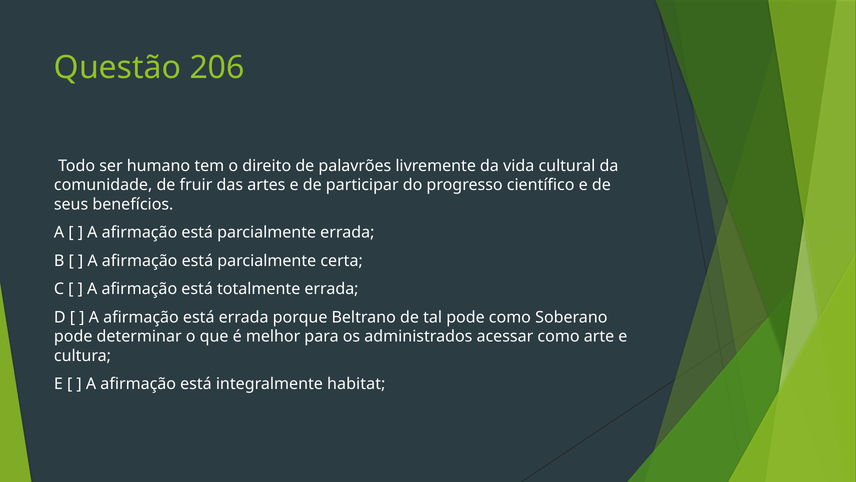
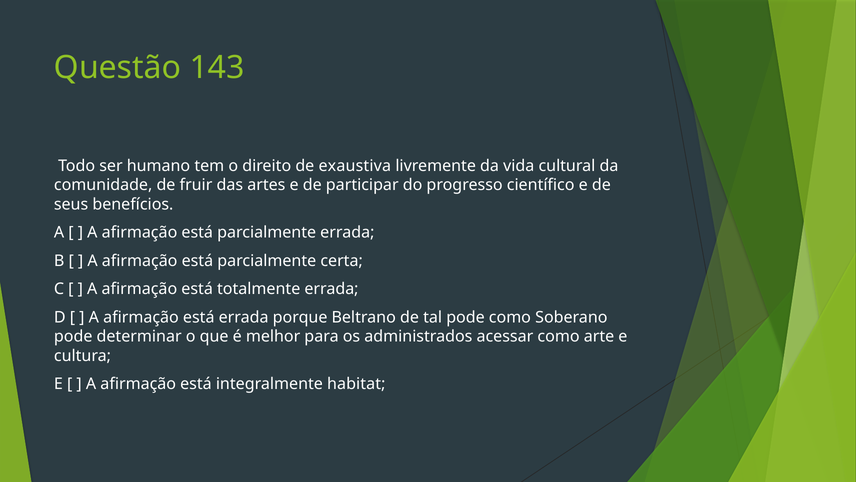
206: 206 -> 143
palavrões: palavrões -> exaustiva
